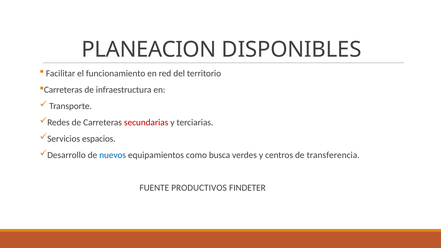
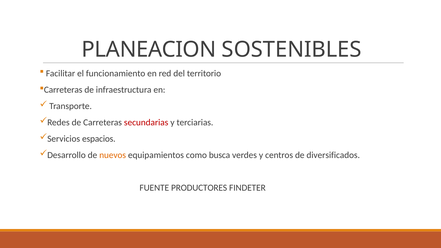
DISPONIBLES: DISPONIBLES -> SOSTENIBLES
nuevos colour: blue -> orange
transferencia: transferencia -> diversificados
PRODUCTIVOS: PRODUCTIVOS -> PRODUCTORES
